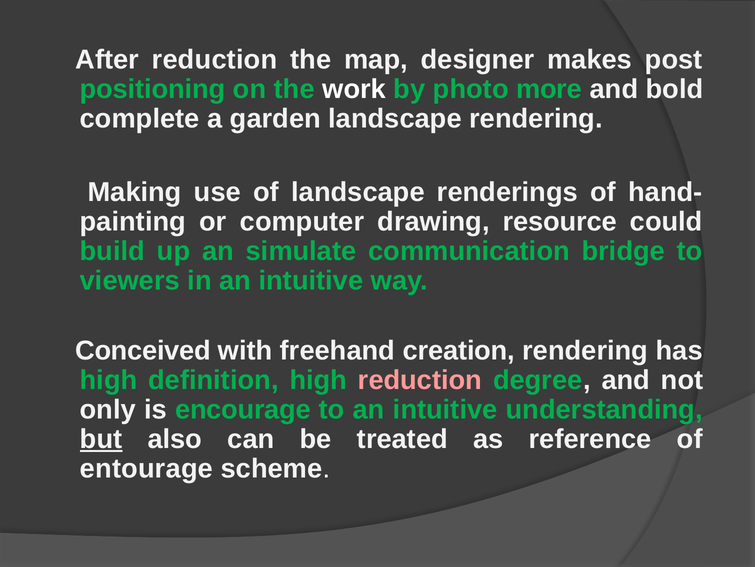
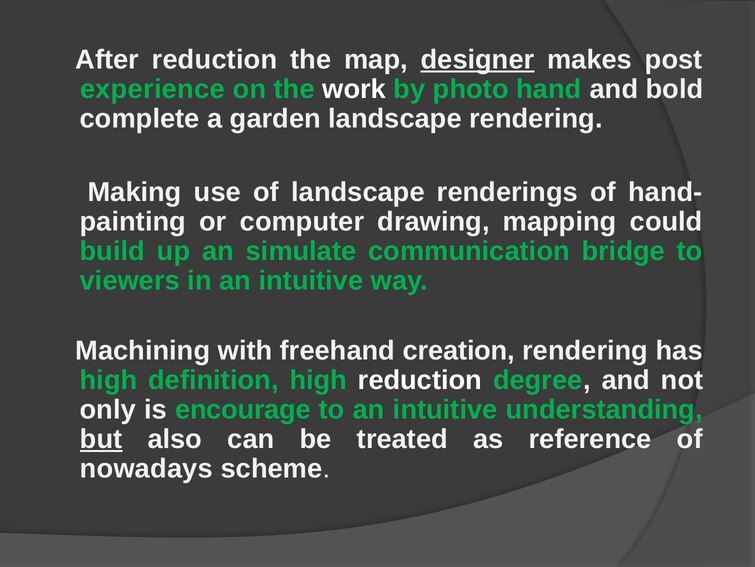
designer underline: none -> present
positioning: positioning -> experience
more: more -> hand
resource: resource -> mapping
Conceived: Conceived -> Machining
reduction at (420, 380) colour: pink -> white
entourage: entourage -> nowadays
